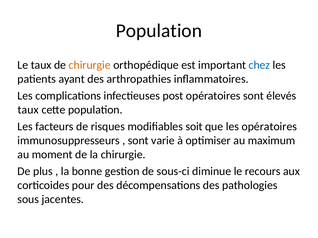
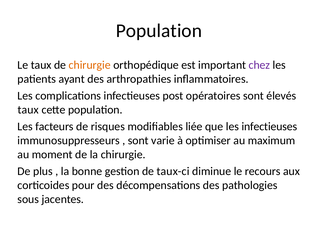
chez colour: blue -> purple
soit: soit -> liée
les opératoires: opératoires -> infectieuses
sous-ci: sous-ci -> taux-ci
